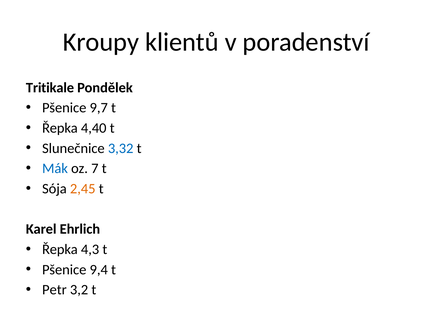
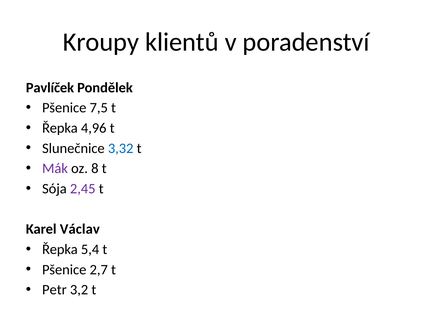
Tritikale: Tritikale -> Pavlíček
9,7: 9,7 -> 7,5
4,40: 4,40 -> 4,96
Mák colour: blue -> purple
7: 7 -> 8
2,45 colour: orange -> purple
Ehrlich: Ehrlich -> Václav
4,3: 4,3 -> 5,4
9,4: 9,4 -> 2,7
